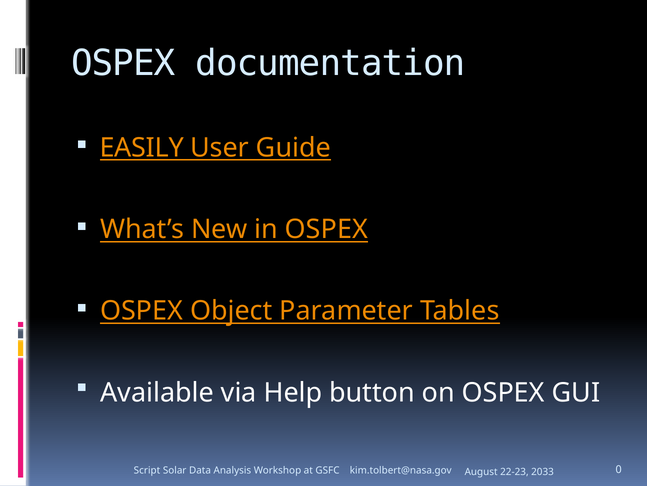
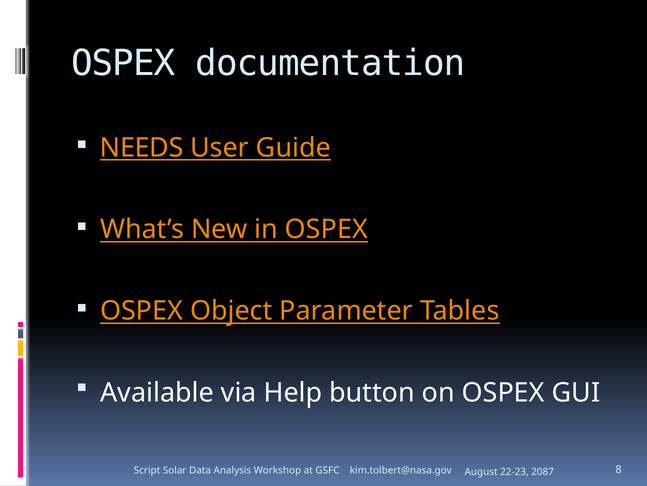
EASILY: EASILY -> NEEDS
0: 0 -> 8
2033: 2033 -> 2087
